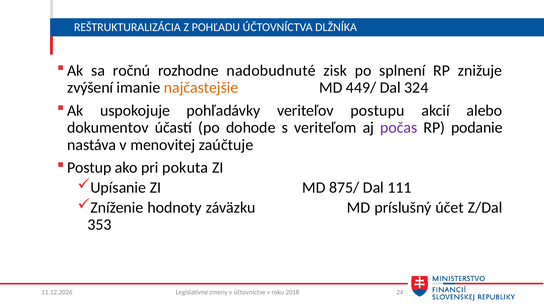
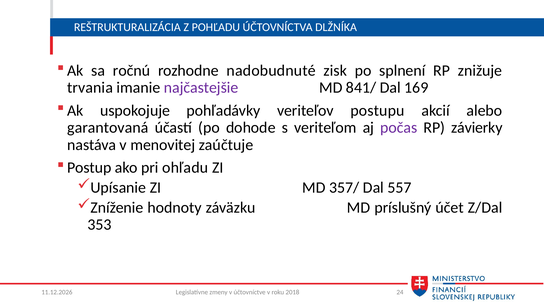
zvýšení: zvýšení -> trvania
najčastejšie colour: orange -> purple
449/: 449/ -> 841/
324: 324 -> 169
dokumentov: dokumentov -> garantovaná
podanie: podanie -> závierky
pokuta: pokuta -> ohľadu
875/: 875/ -> 357/
111: 111 -> 557
